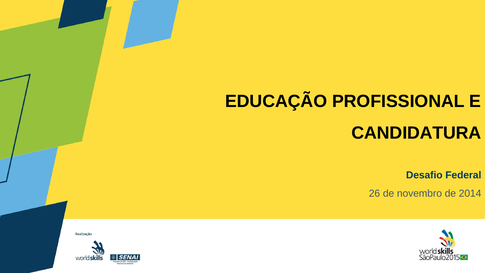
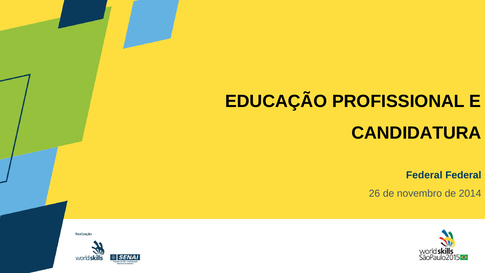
Desafio at (424, 175): Desafio -> Federal
